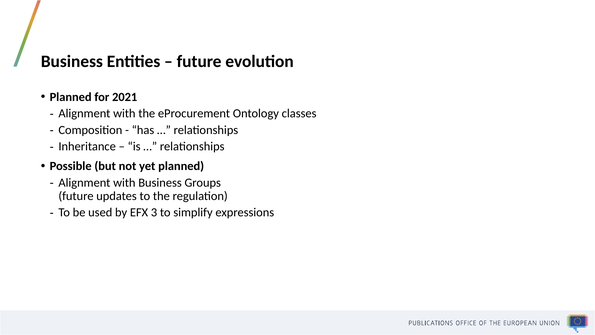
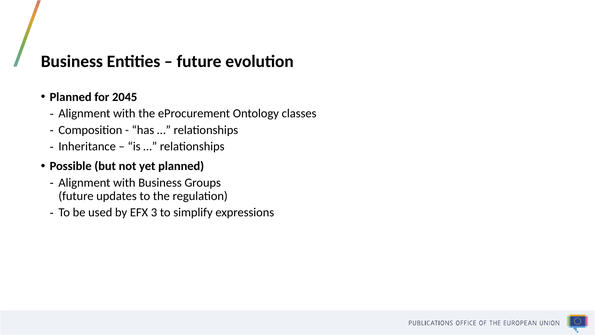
2021: 2021 -> 2045
